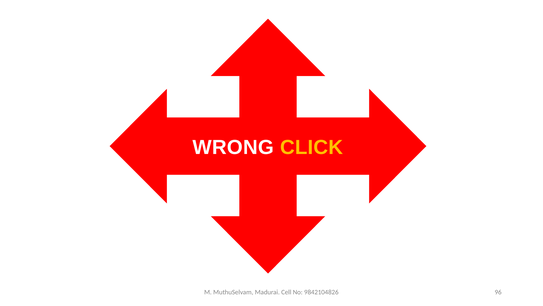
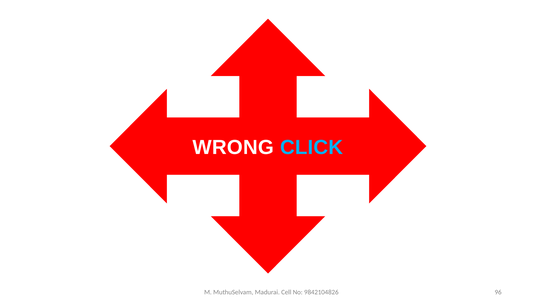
CLICK colour: yellow -> light blue
